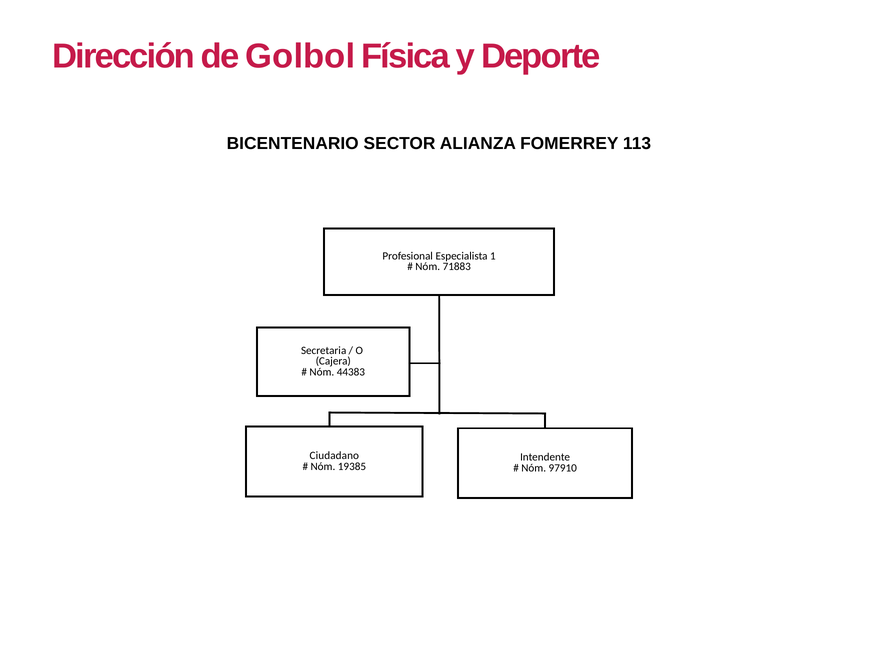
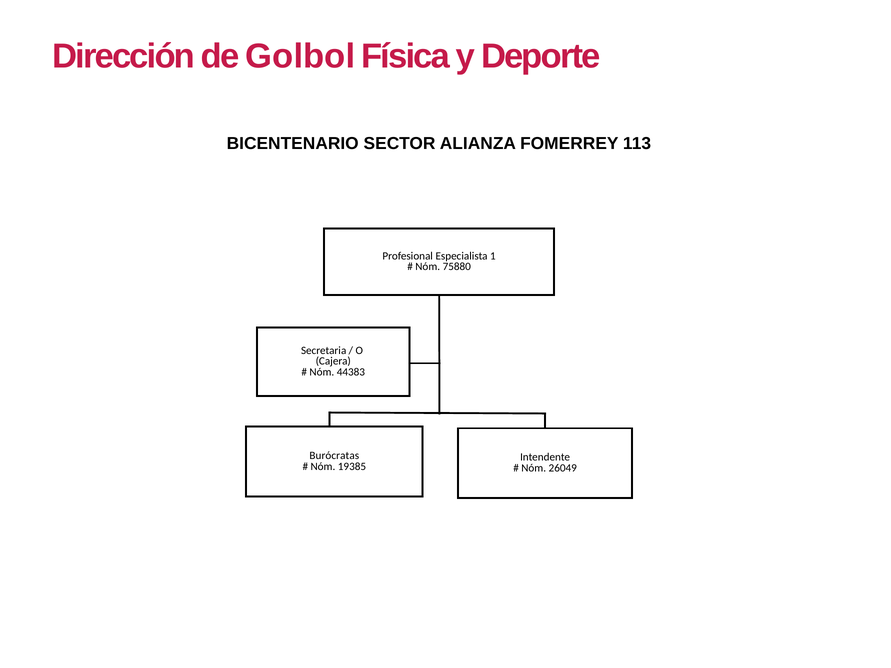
71883: 71883 -> 75880
Ciudadano: Ciudadano -> Burócratas
97910: 97910 -> 26049
